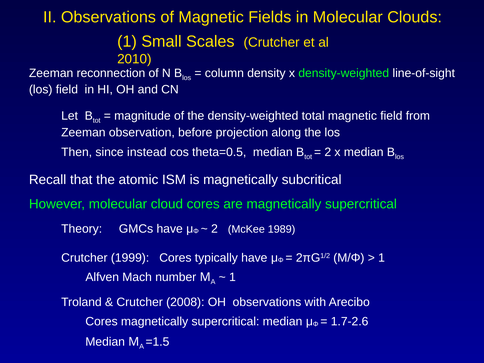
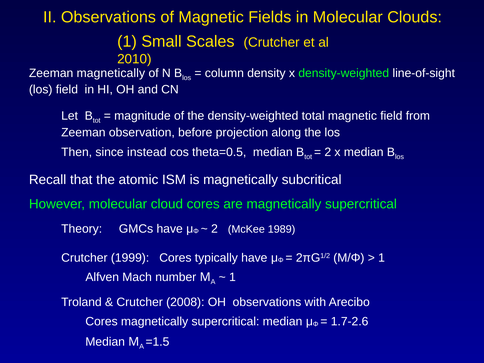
Zeeman reconnection: reconnection -> magnetically
